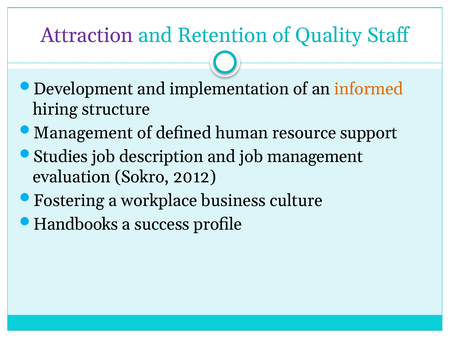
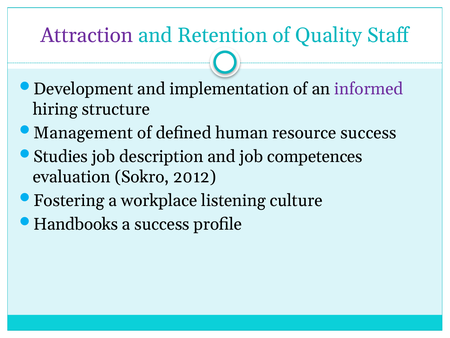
informed colour: orange -> purple
resource support: support -> success
job management: management -> competences
business: business -> listening
